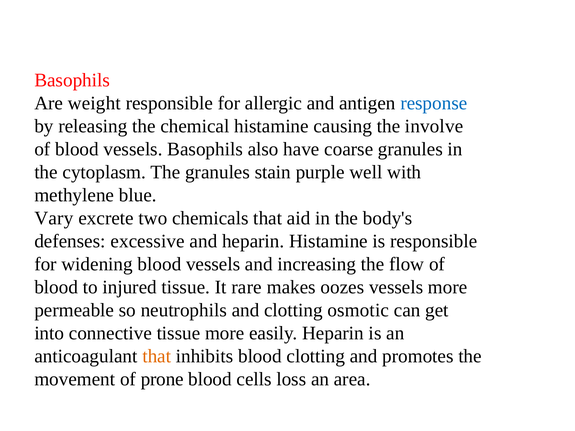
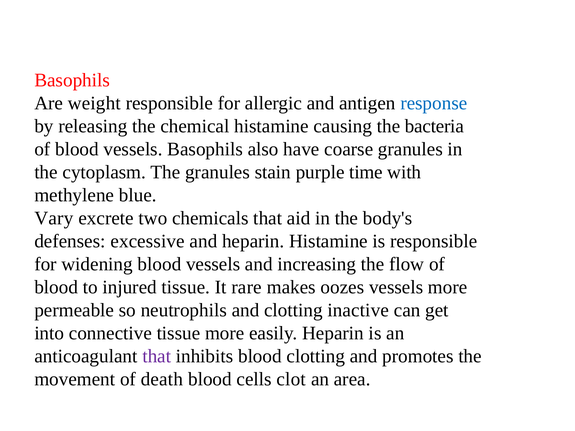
involve: involve -> bacteria
well: well -> time
osmotic: osmotic -> inactive
that at (157, 356) colour: orange -> purple
prone: prone -> death
loss: loss -> clot
